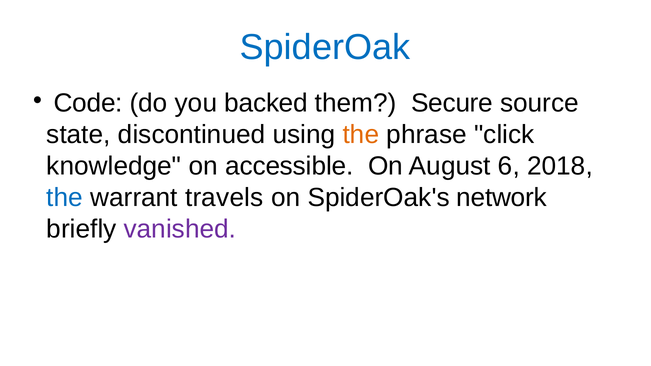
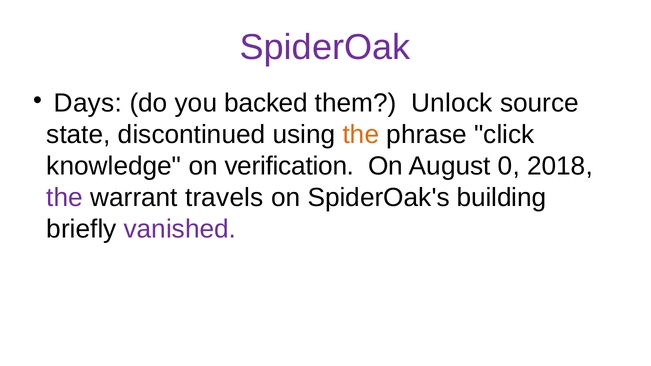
SpiderOak colour: blue -> purple
Code: Code -> Days
Secure: Secure -> Unlock
accessible: accessible -> verification
6: 6 -> 0
the at (65, 198) colour: blue -> purple
network: network -> building
